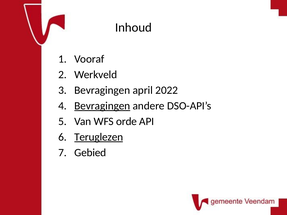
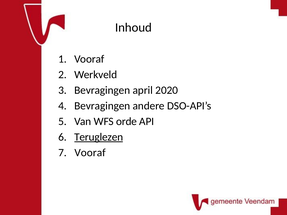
2022: 2022 -> 2020
Bevragingen at (102, 106) underline: present -> none
Gebied at (90, 153): Gebied -> Vooraf
